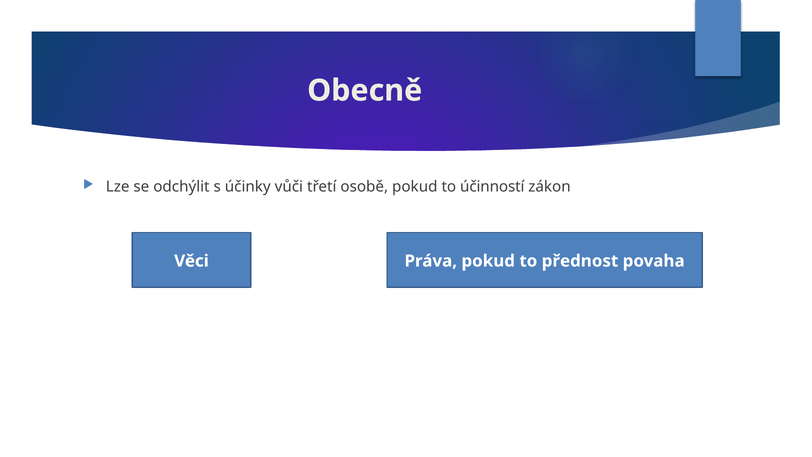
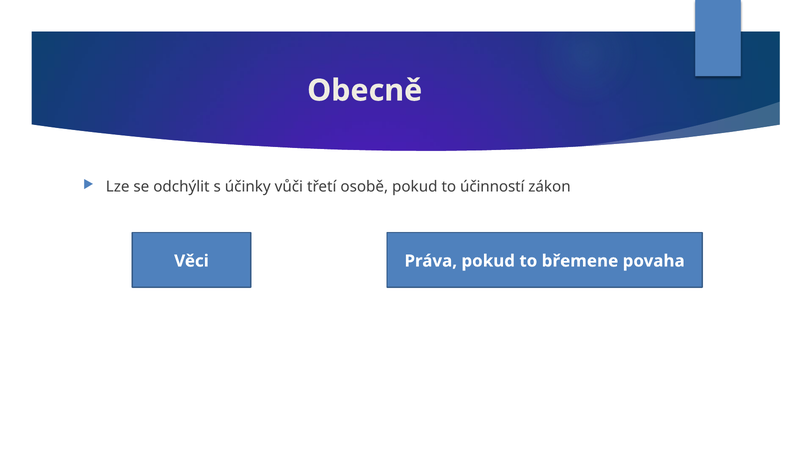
přednost: přednost -> břemene
